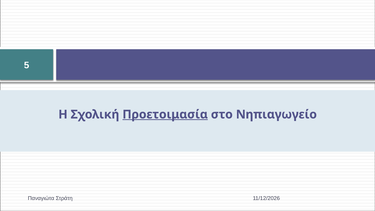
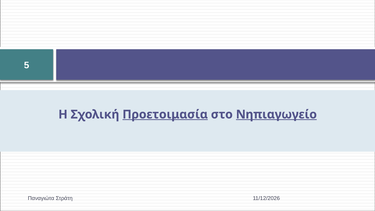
Νηπιαγωγείο underline: none -> present
